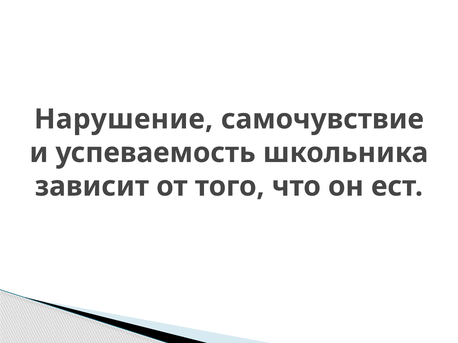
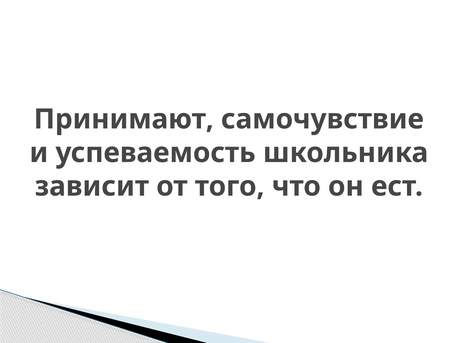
Нарушение: Нарушение -> Принимают
